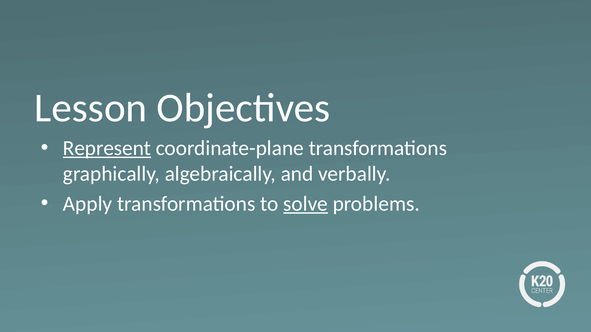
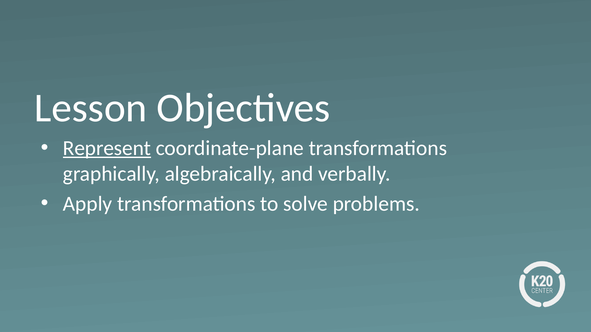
solve underline: present -> none
